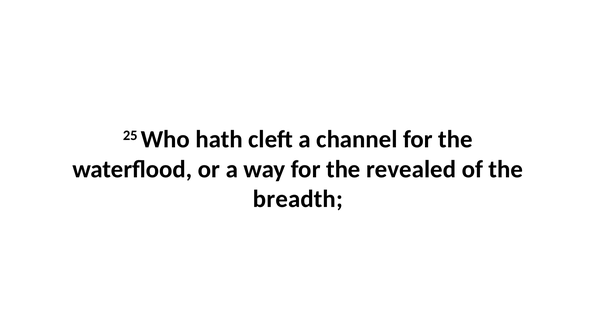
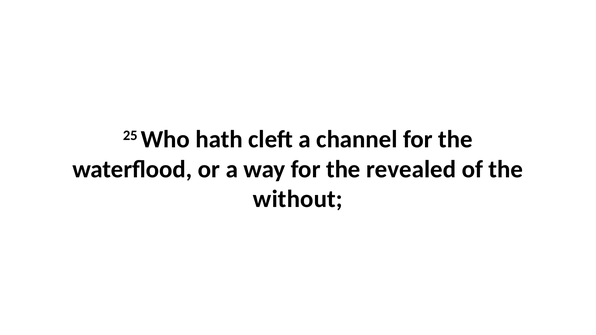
breadth: breadth -> without
